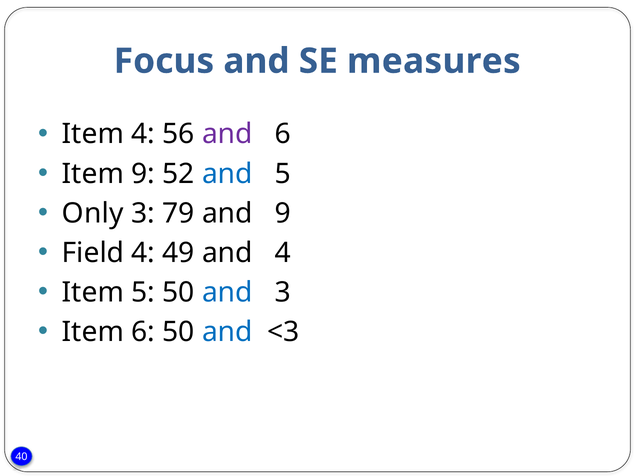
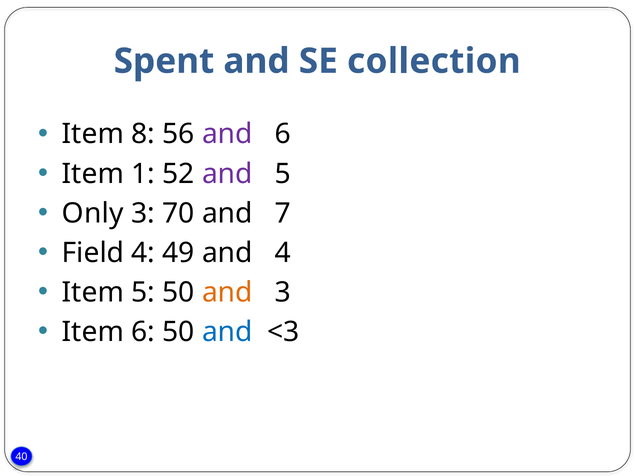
Focus: Focus -> Spent
measures: measures -> collection
Item 4: 4 -> 8
Item 9: 9 -> 1
and at (227, 174) colour: blue -> purple
79: 79 -> 70
and 9: 9 -> 7
and at (227, 292) colour: blue -> orange
